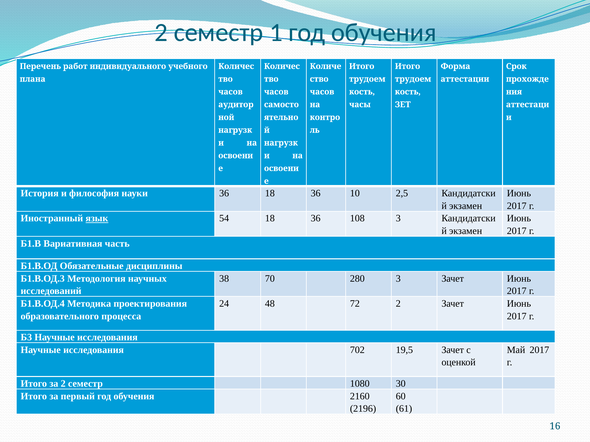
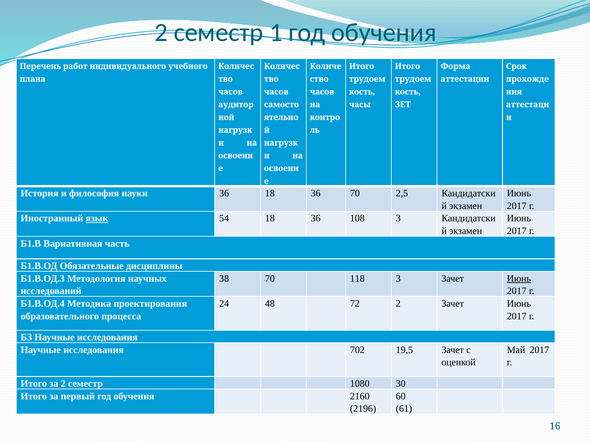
36 10: 10 -> 70
280: 280 -> 118
Июнь at (519, 279) underline: none -> present
